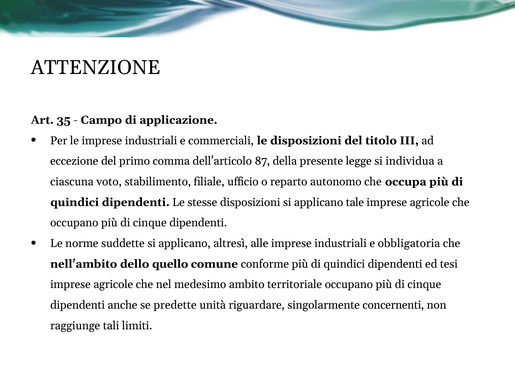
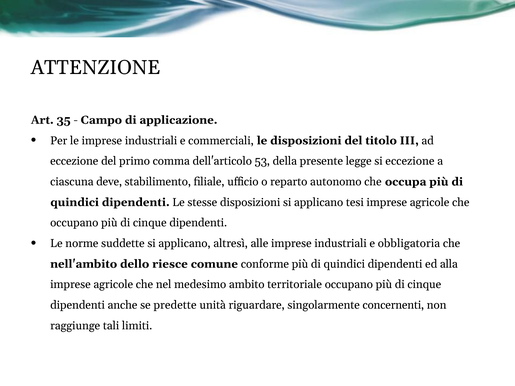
87: 87 -> 53
si individua: individua -> eccezione
voto: voto -> deve
tale: tale -> tesi
quello: quello -> riesce
tesi: tesi -> alla
